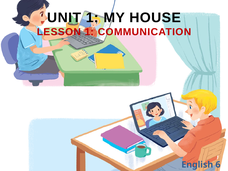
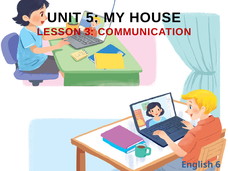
UNIT 1: 1 -> 5
LESSON 1: 1 -> 3
